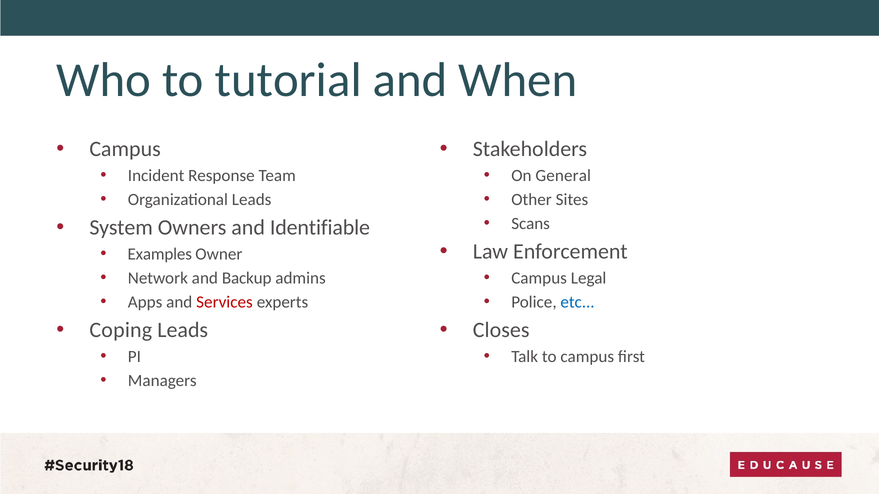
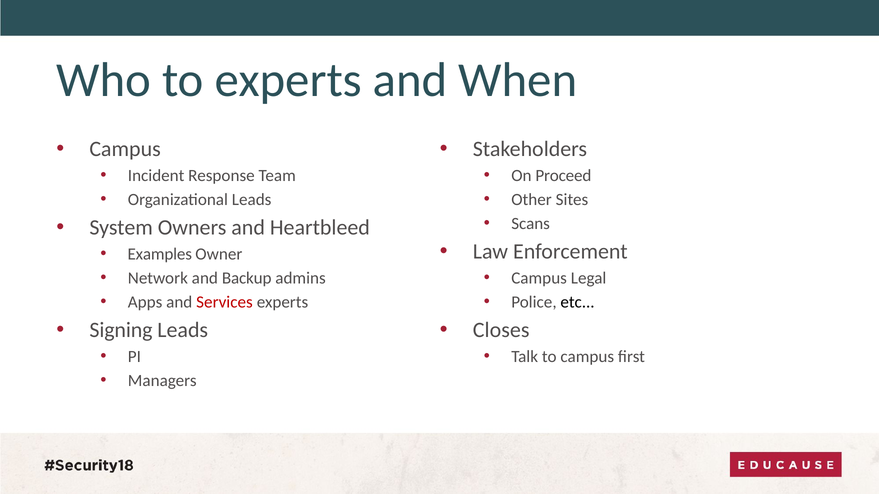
to tutorial: tutorial -> experts
General: General -> Proceed
Identifiable: Identifiable -> Heartbleed
etc colour: blue -> black
Coping: Coping -> Signing
